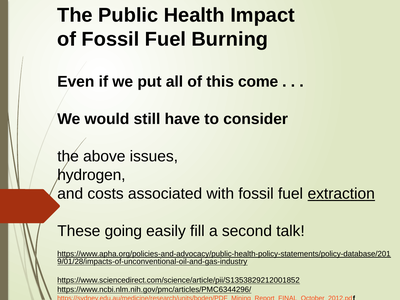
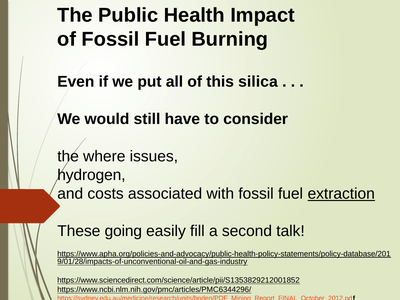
come: come -> silica
above: above -> where
